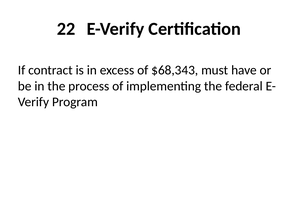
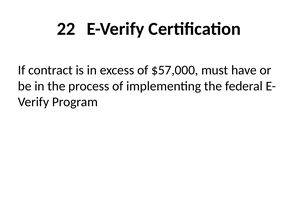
$68,343: $68,343 -> $57,000
